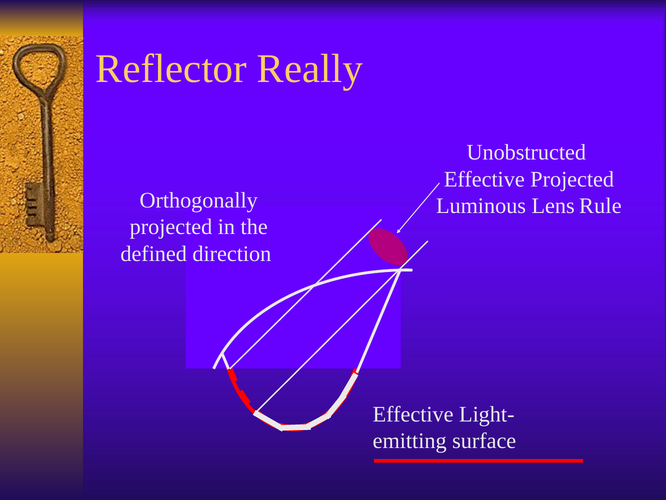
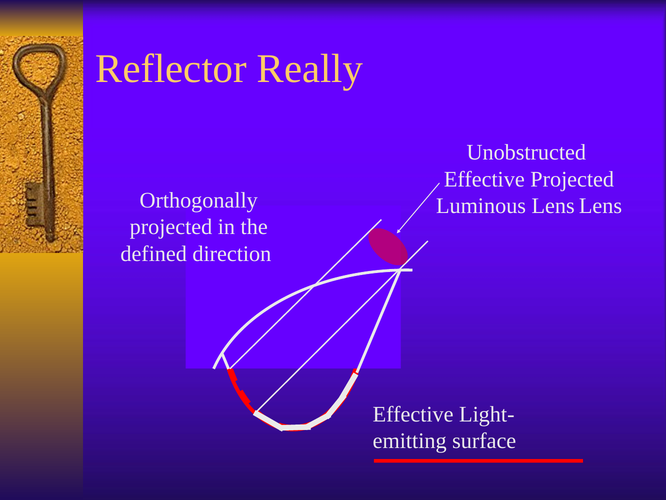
Lens Rule: Rule -> Lens
